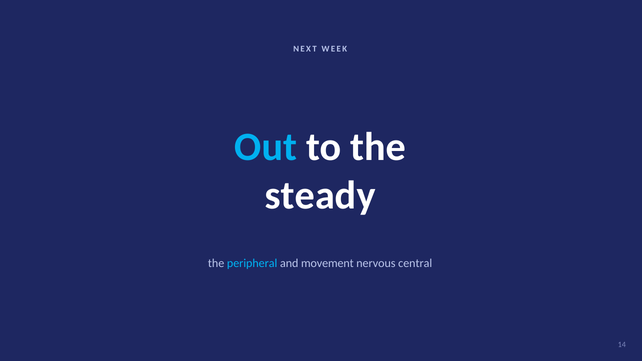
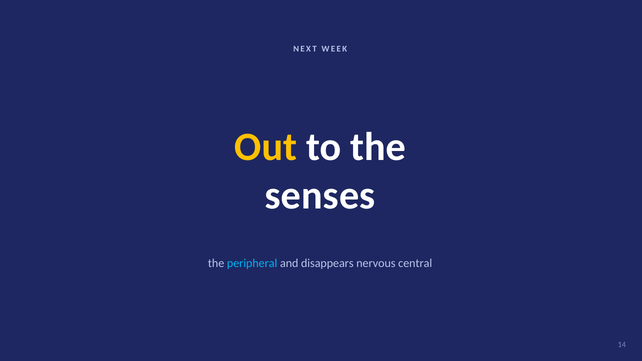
Out colour: light blue -> yellow
steady: steady -> senses
movement: movement -> disappears
